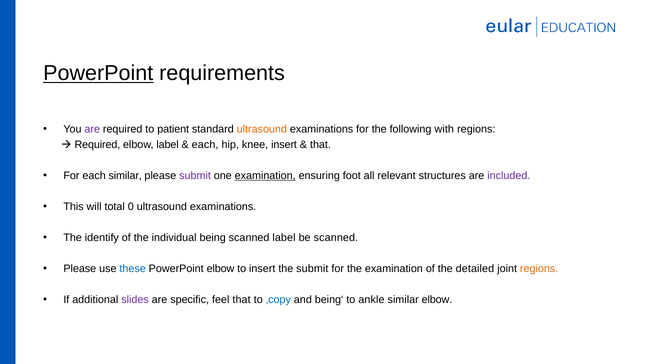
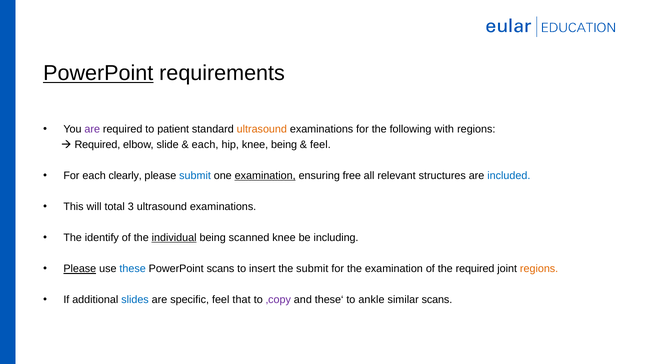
elbow label: label -> slide
knee insert: insert -> being
that at (320, 144): that -> feel
each similar: similar -> clearly
submit at (195, 175) colour: purple -> blue
foot: foot -> free
included colour: purple -> blue
0: 0 -> 3
individual underline: none -> present
scanned label: label -> knee
be scanned: scanned -> including
Please at (80, 268) underline: none -> present
PowerPoint elbow: elbow -> scans
the detailed: detailed -> required
slides colour: purple -> blue
‚copy colour: blue -> purple
being‘: being‘ -> these‘
similar elbow: elbow -> scans
